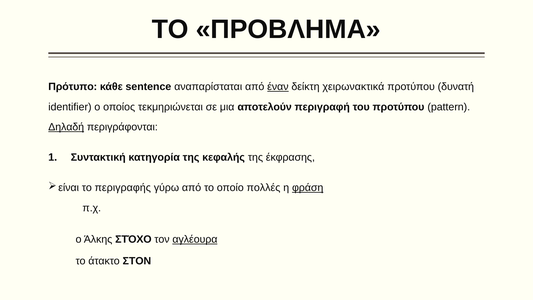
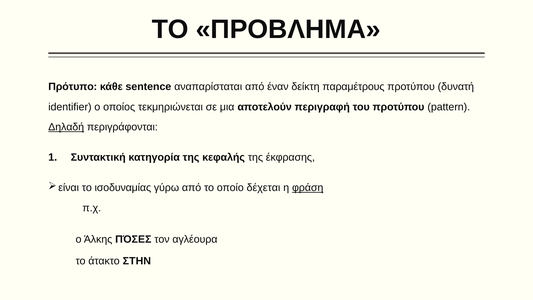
έναν underline: present -> none
χειρωνακτικά: χειρωνακτικά -> παραμέτρους
περιγραφής: περιγραφής -> ισοδυναμίας
πολλές: πολλές -> δέχεται
ΣΤΌΧΟ: ΣΤΌΧΟ -> ΠΌΣΕΣ
αγλέουρα underline: present -> none
ΣΤΟΝ: ΣΤΟΝ -> ΣΤΗΝ
